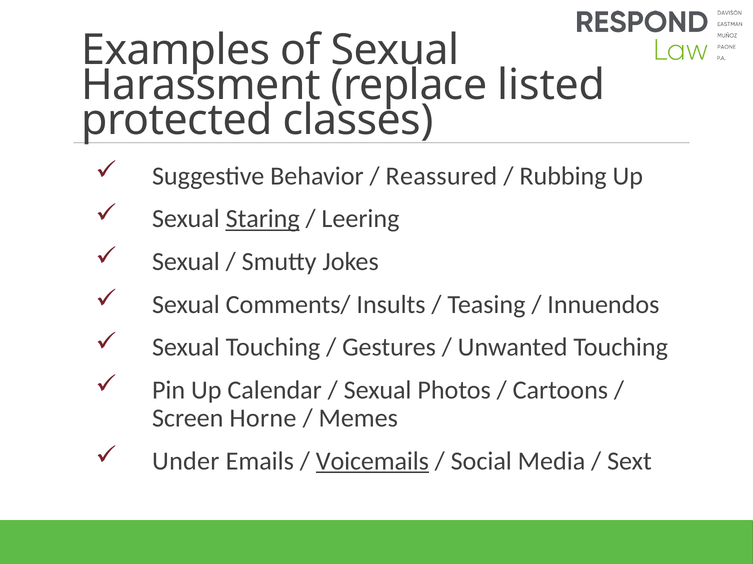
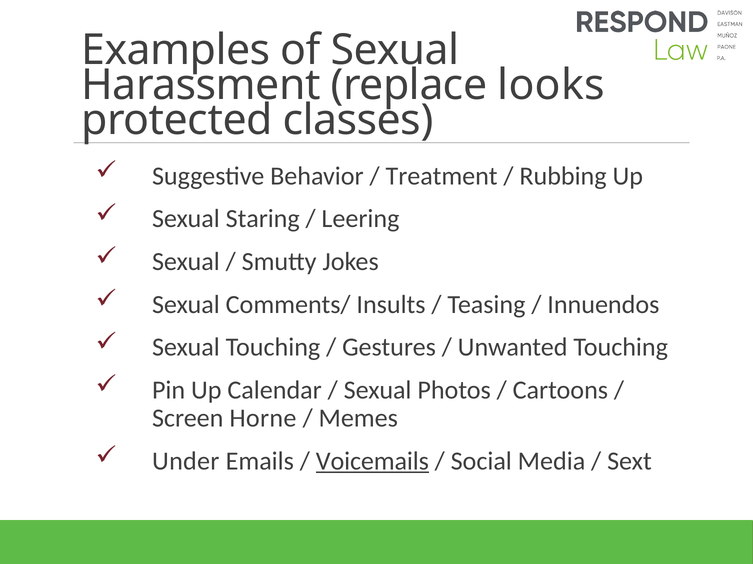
listed: listed -> looks
Reassured: Reassured -> Treatment
Staring underline: present -> none
